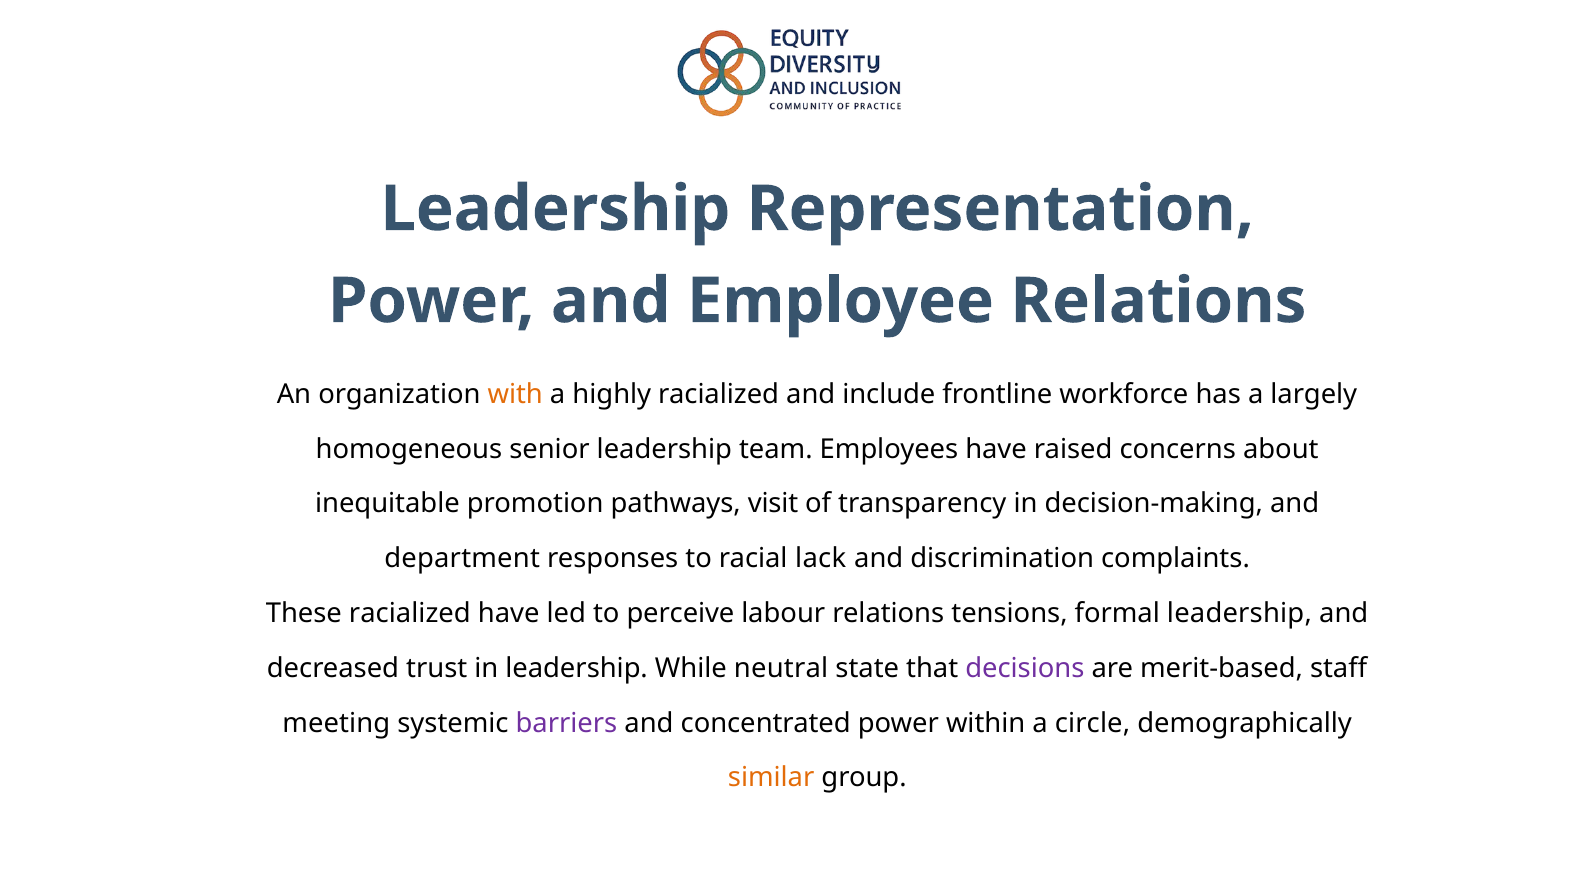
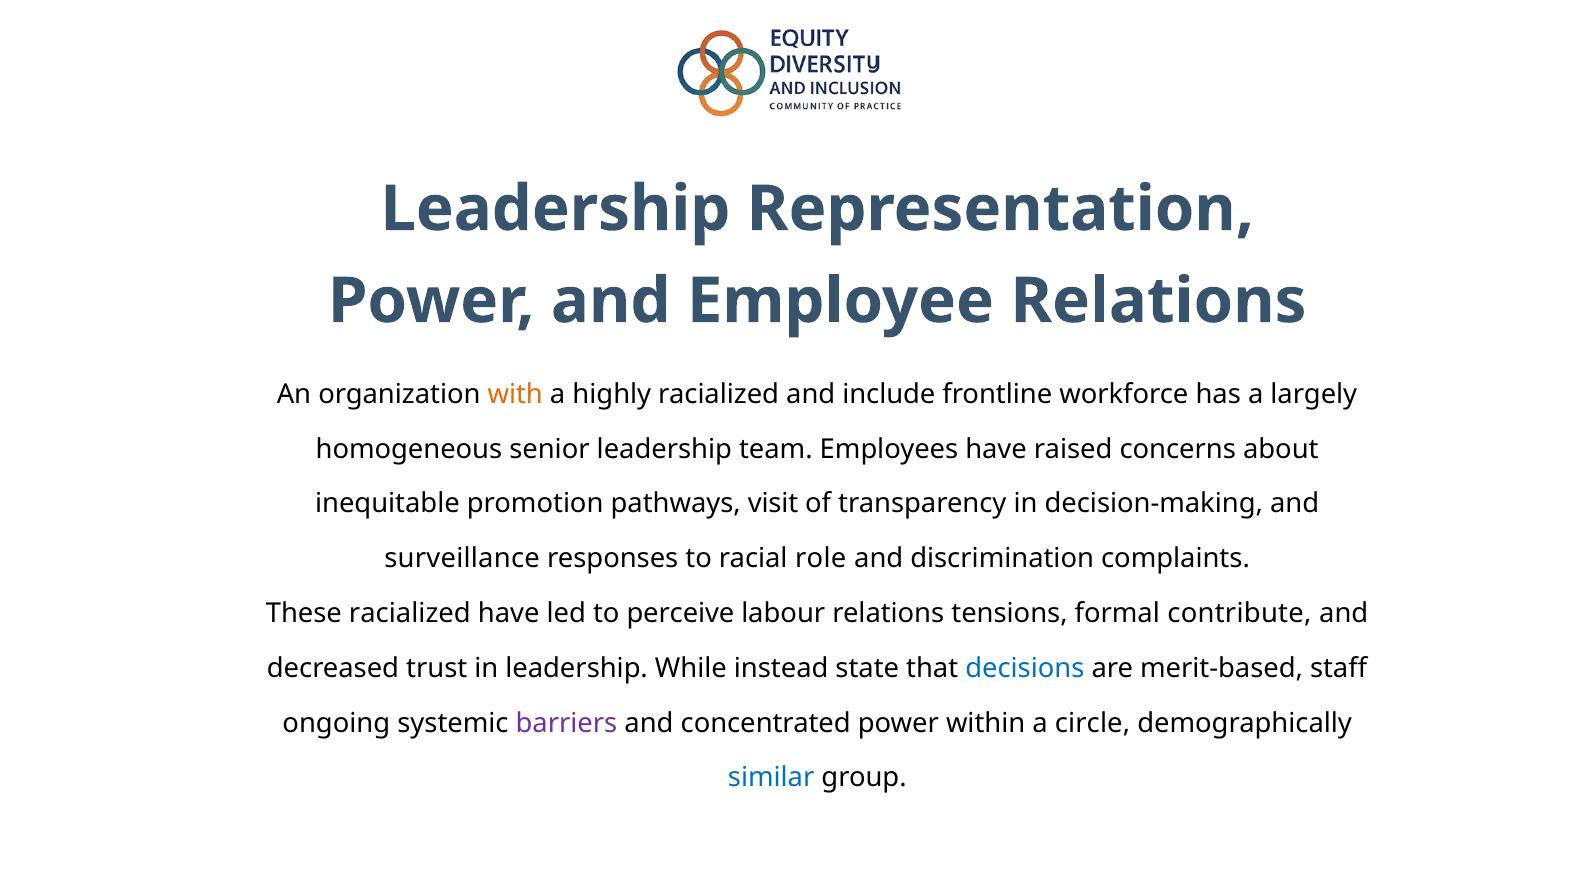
department: department -> surveillance
lack: lack -> role
formal leadership: leadership -> contribute
neutral: neutral -> instead
decisions colour: purple -> blue
meeting: meeting -> ongoing
similar colour: orange -> blue
